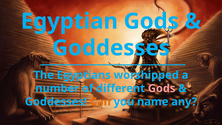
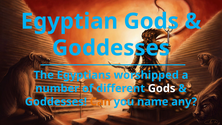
Gods at (162, 88) colour: pink -> white
